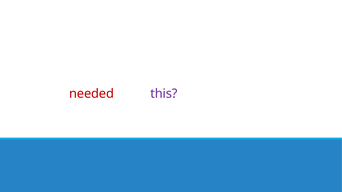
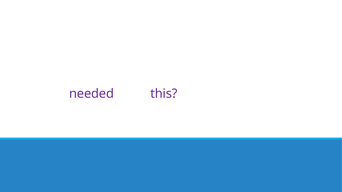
needed colour: red -> purple
